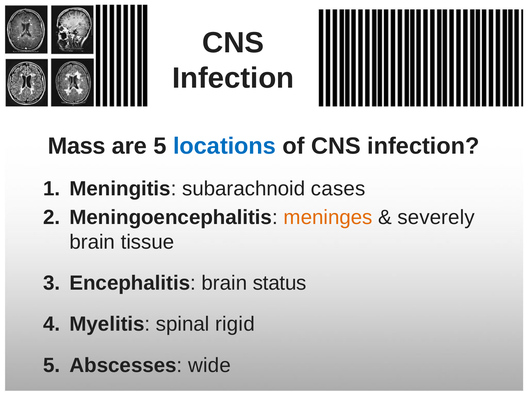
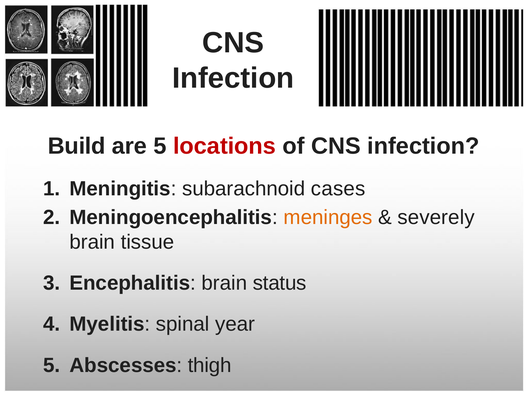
Mass: Mass -> Build
locations colour: blue -> red
rigid: rigid -> year
wide: wide -> thigh
